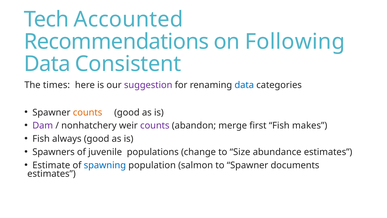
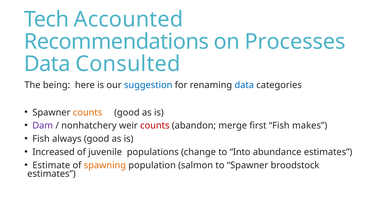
Following: Following -> Processes
Consistent: Consistent -> Consulted
times: times -> being
suggestion colour: purple -> blue
counts at (155, 125) colour: purple -> red
Spawners: Spawners -> Increased
Size: Size -> Into
spawning colour: blue -> orange
documents: documents -> broodstock
